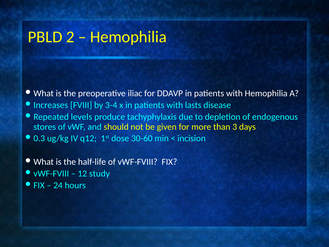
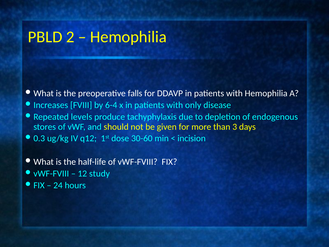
iliac: iliac -> falls
3-4: 3-4 -> 6-4
lasts: lasts -> only
